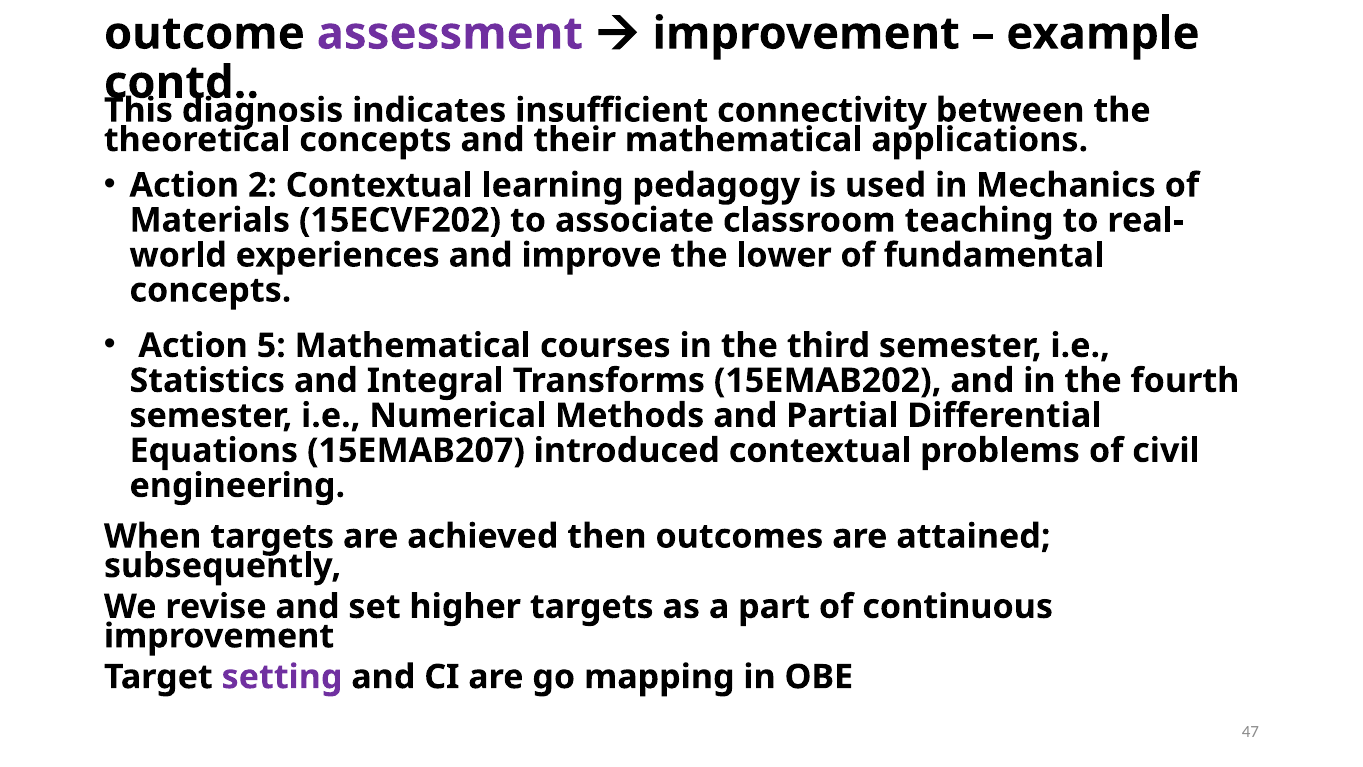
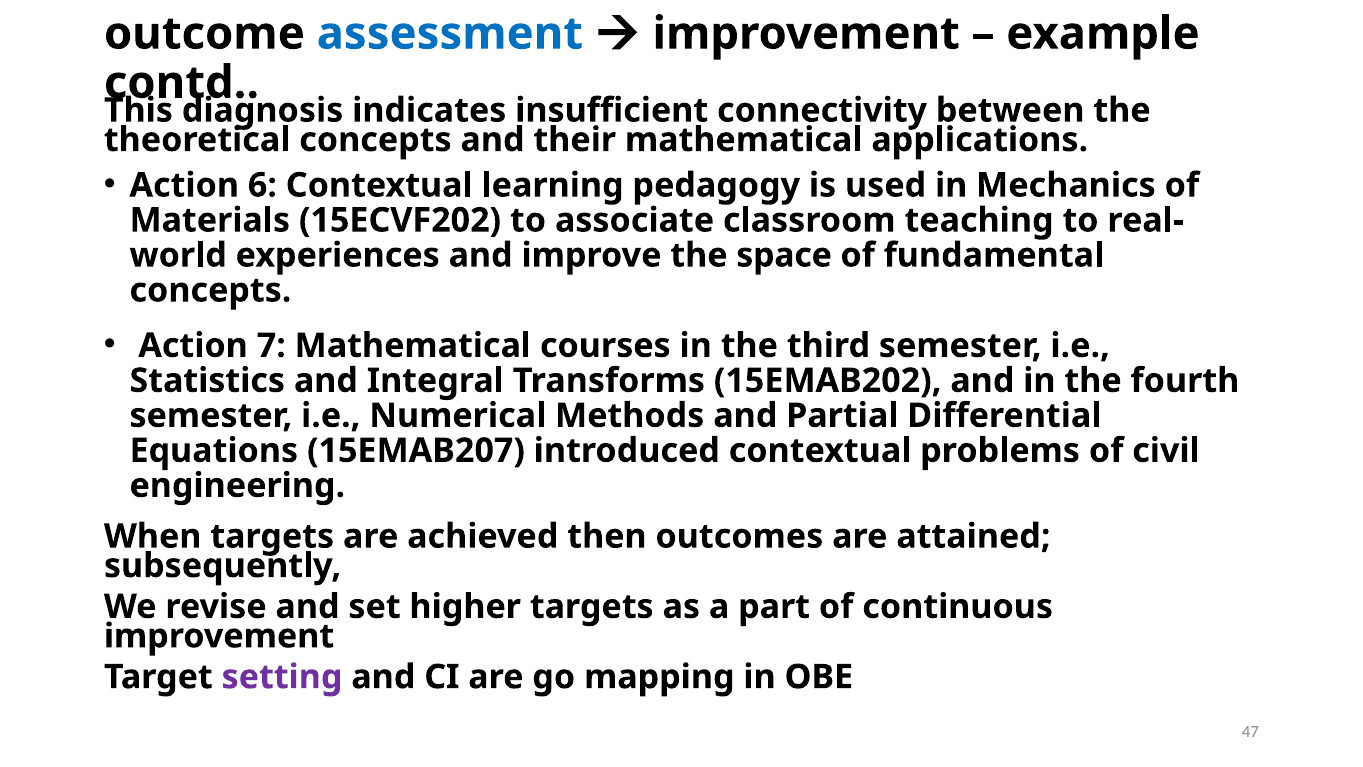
assessment colour: purple -> blue
2: 2 -> 6
lower: lower -> space
5: 5 -> 7
